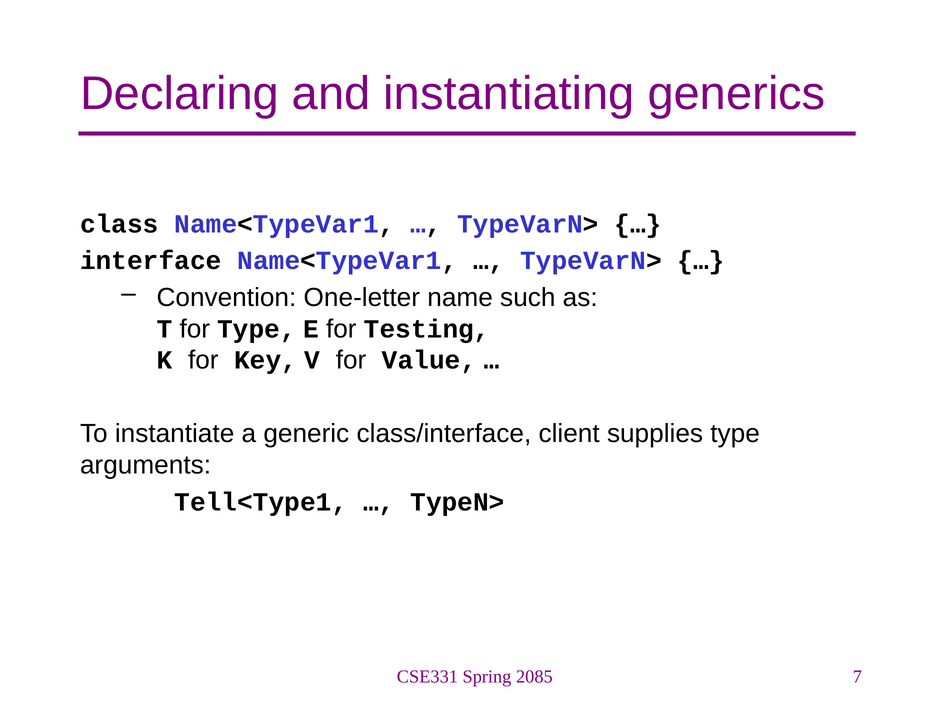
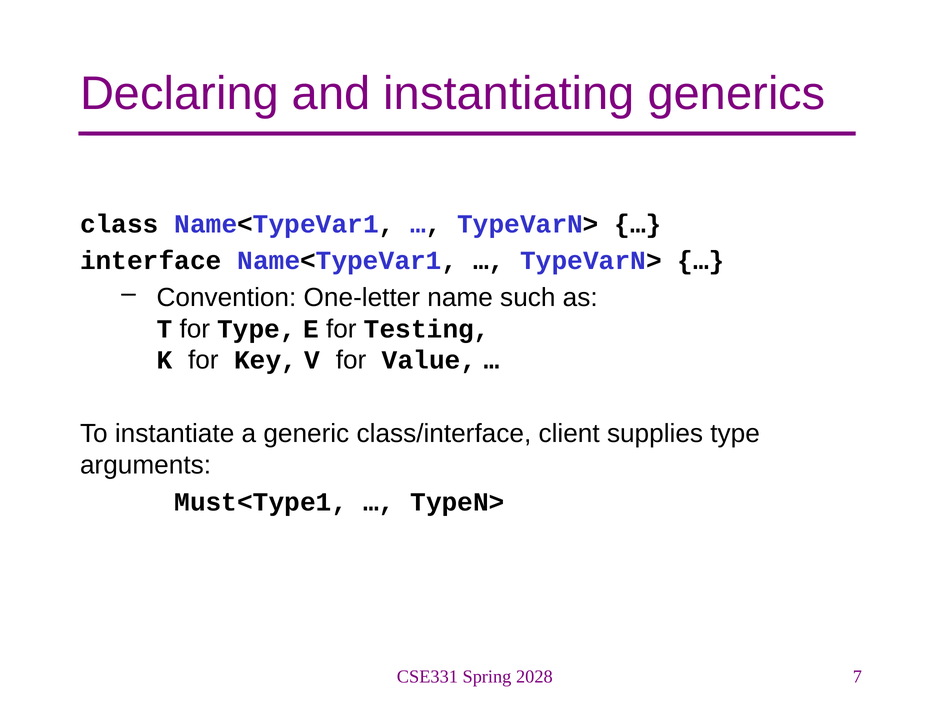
Tell<Type1: Tell<Type1 -> Must<Type1
2085: 2085 -> 2028
